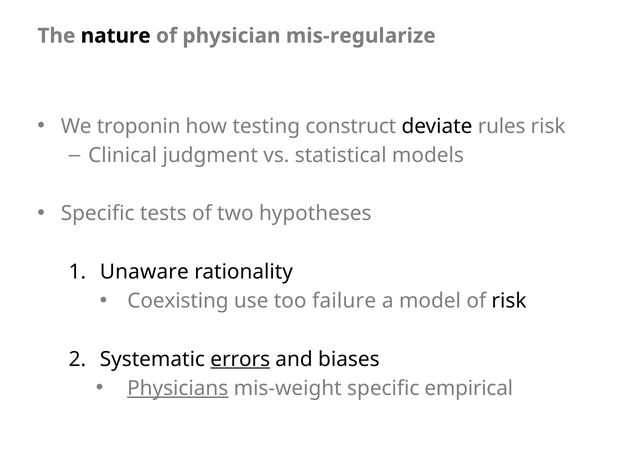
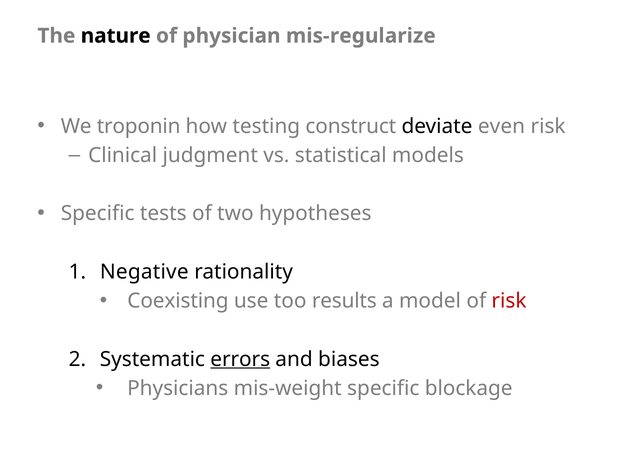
rules: rules -> even
Unaware: Unaware -> Negative
failure: failure -> results
risk at (509, 301) colour: black -> red
Physicians underline: present -> none
empirical: empirical -> blockage
